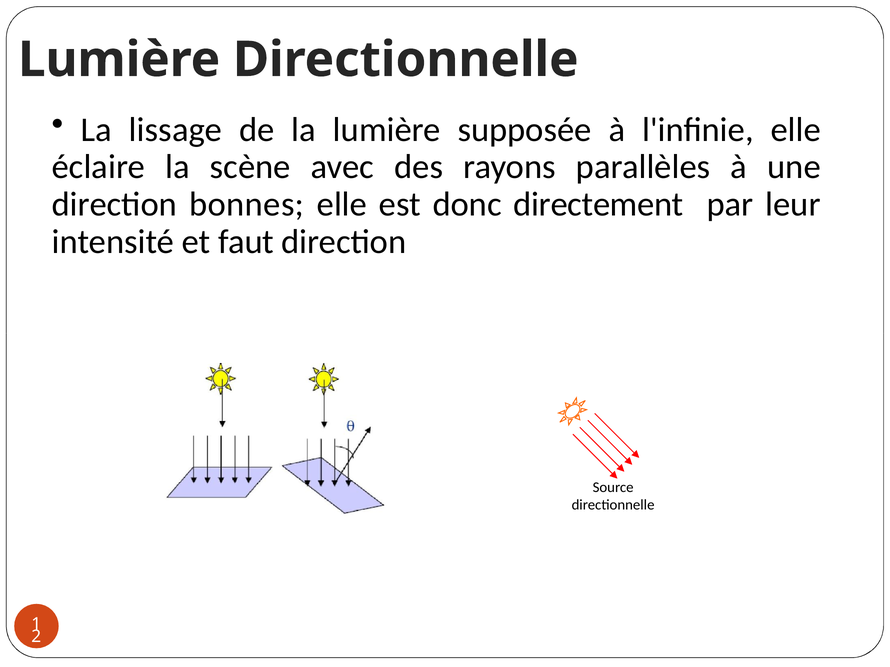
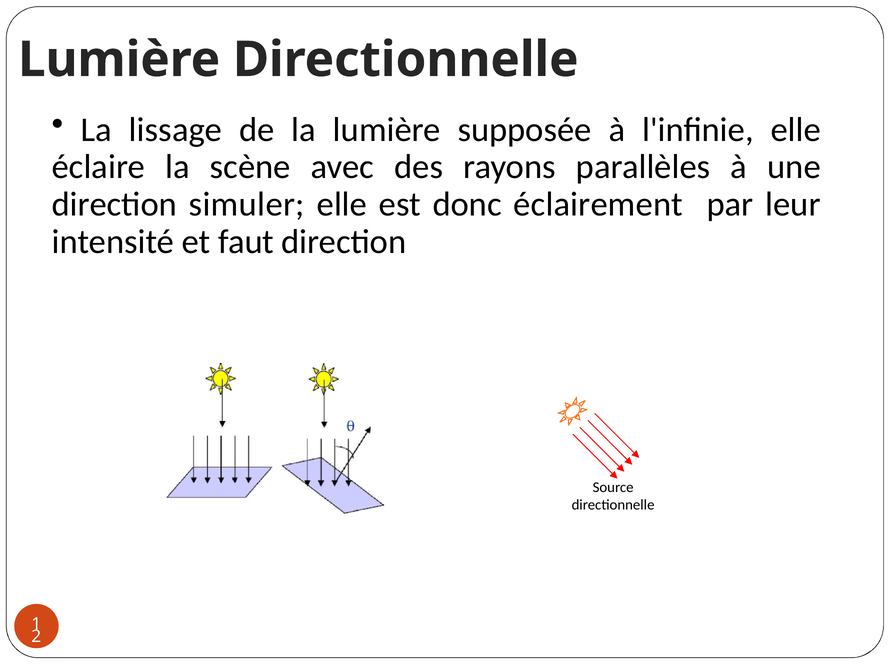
bonnes: bonnes -> simuler
directement: directement -> éclairement
